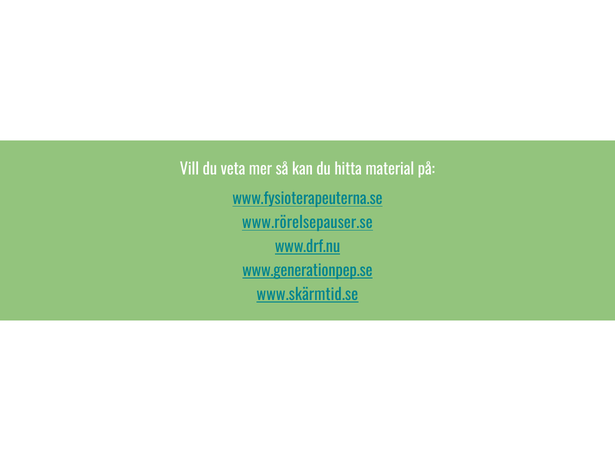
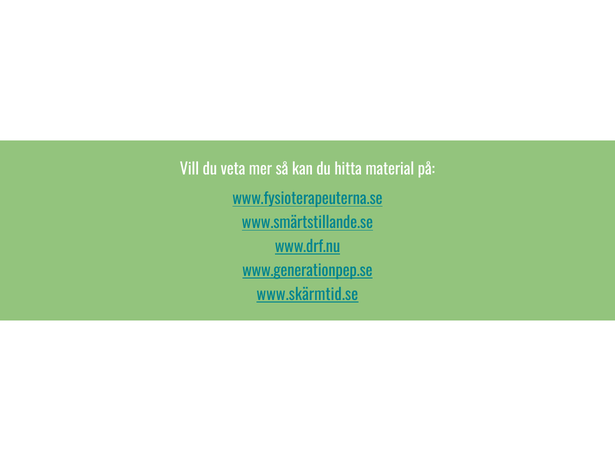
www.rörelsepauser.se: www.rörelsepauser.se -> www.smärtstillande.se
